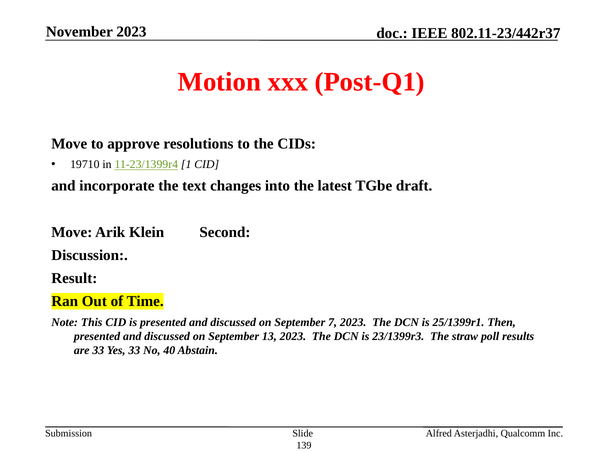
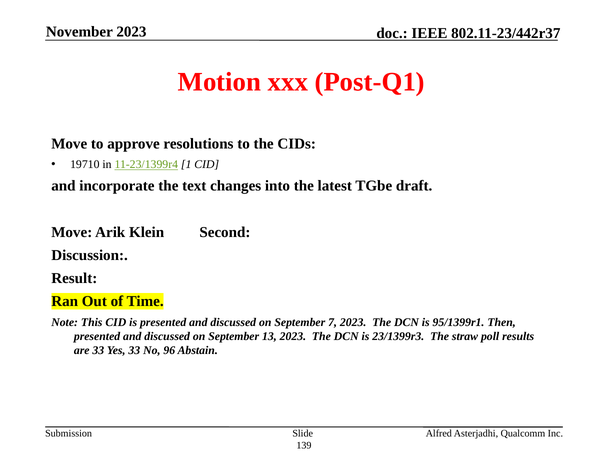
25/1399r1: 25/1399r1 -> 95/1399r1
40: 40 -> 96
